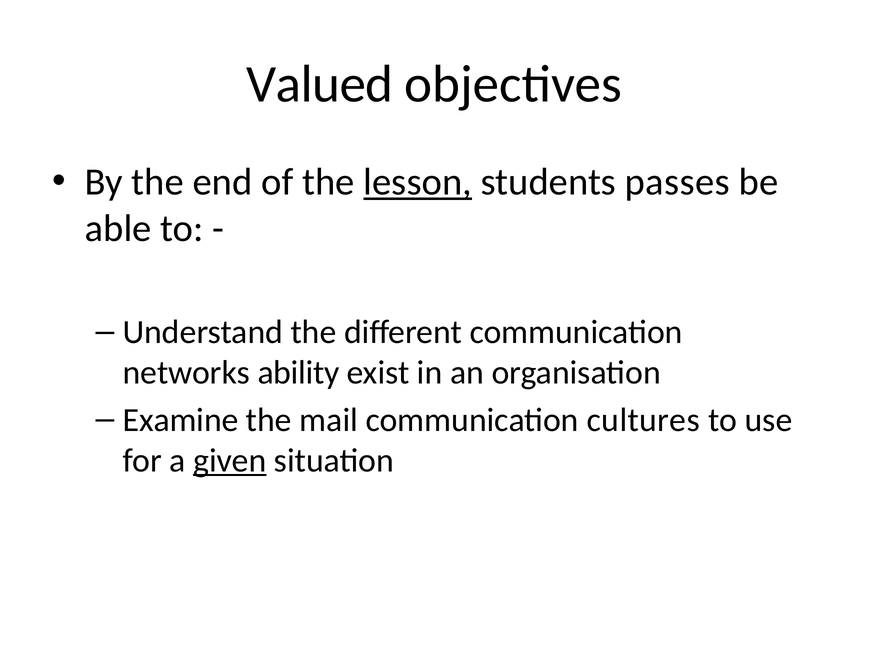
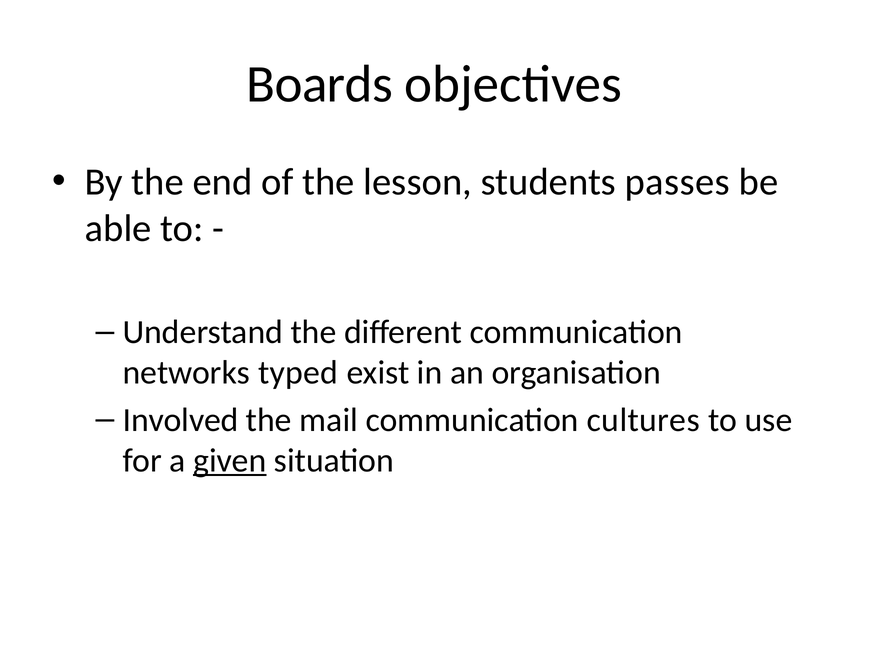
Valued: Valued -> Boards
lesson underline: present -> none
ability: ability -> typed
Examine: Examine -> Involved
